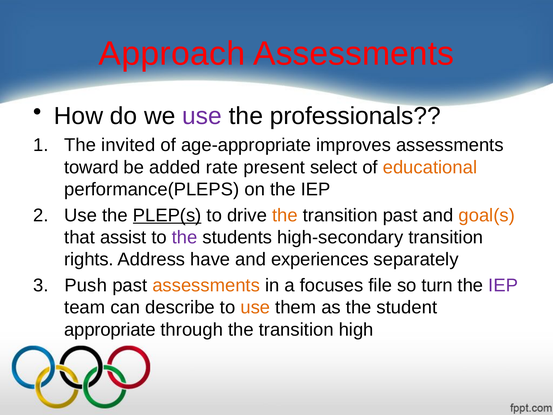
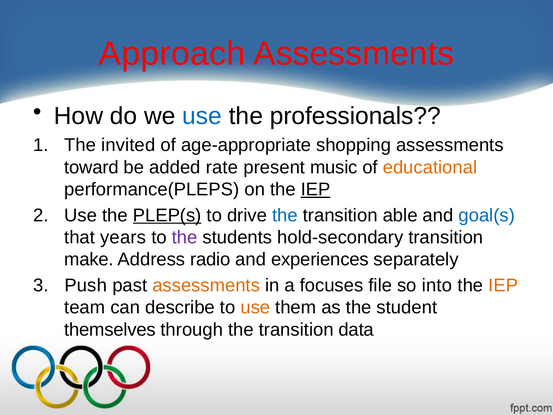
use at (202, 116) colour: purple -> blue
improves: improves -> shopping
select: select -> music
IEP at (316, 189) underline: none -> present
the at (285, 215) colour: orange -> blue
transition past: past -> able
goal(s colour: orange -> blue
assist: assist -> years
high-secondary: high-secondary -> hold-secondary
rights: rights -> make
have: have -> radio
turn: turn -> into
IEP at (503, 285) colour: purple -> orange
appropriate: appropriate -> themselves
high: high -> data
